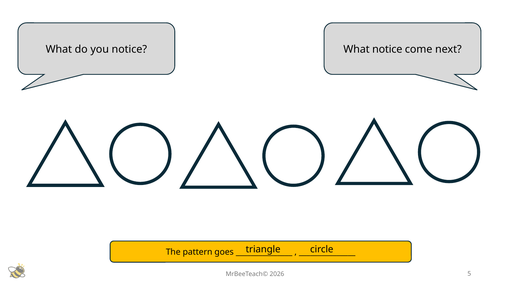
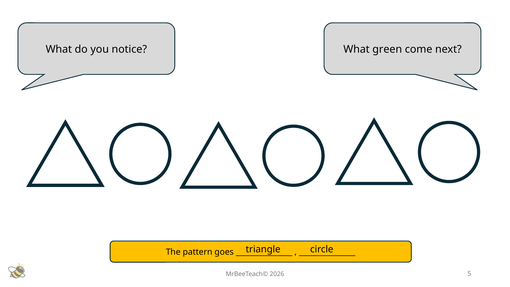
What notice: notice -> green
